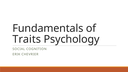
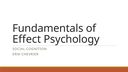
Traits: Traits -> Effect
